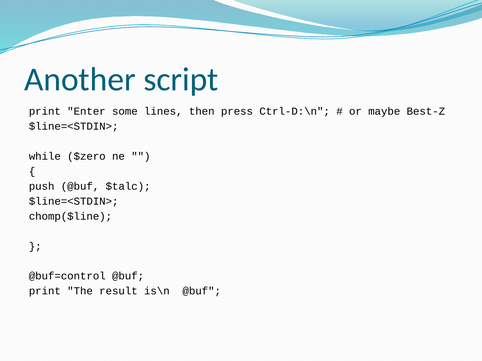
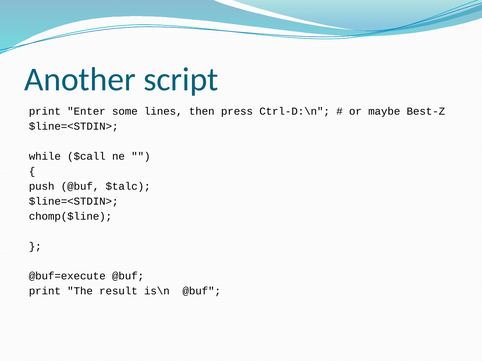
$zero: $zero -> $call
@buf=control: @buf=control -> @buf=execute
